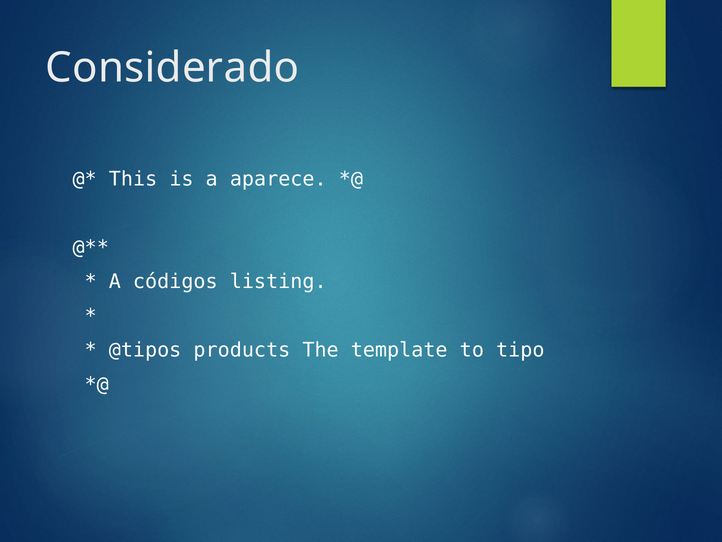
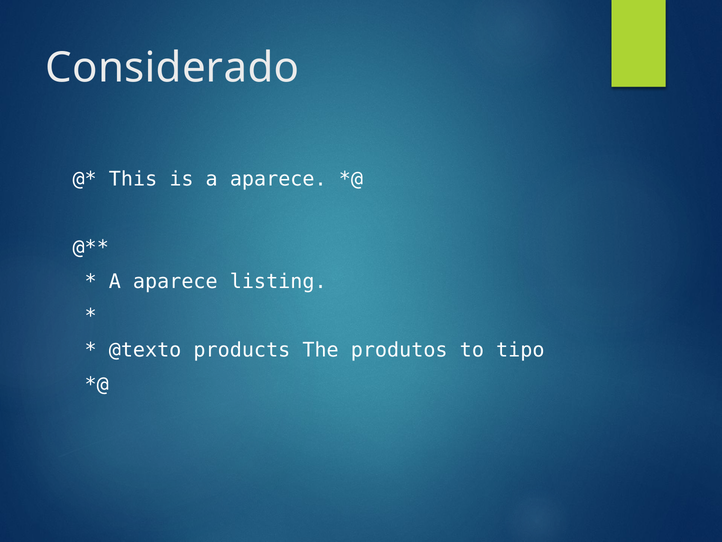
códigos at (175, 282): códigos -> aparece
@tipos: @tipos -> @texto
template: template -> produtos
